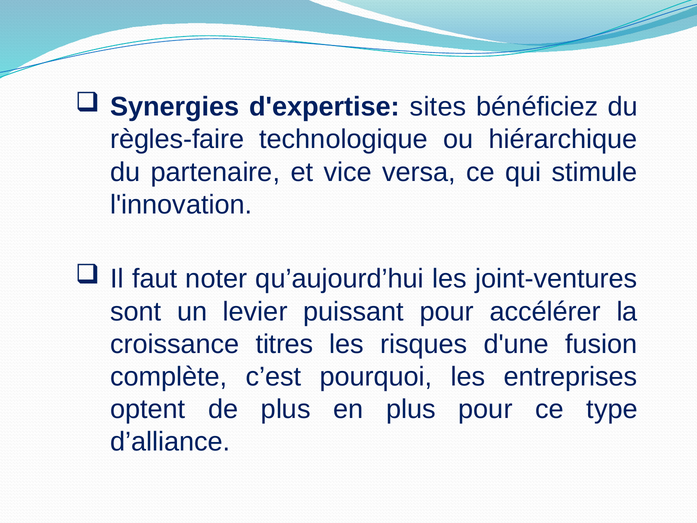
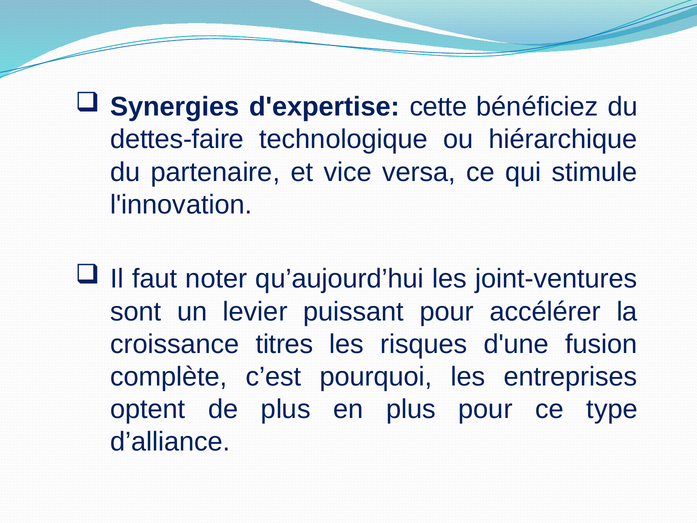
sites: sites -> cette
règles-faire: règles-faire -> dettes-faire
